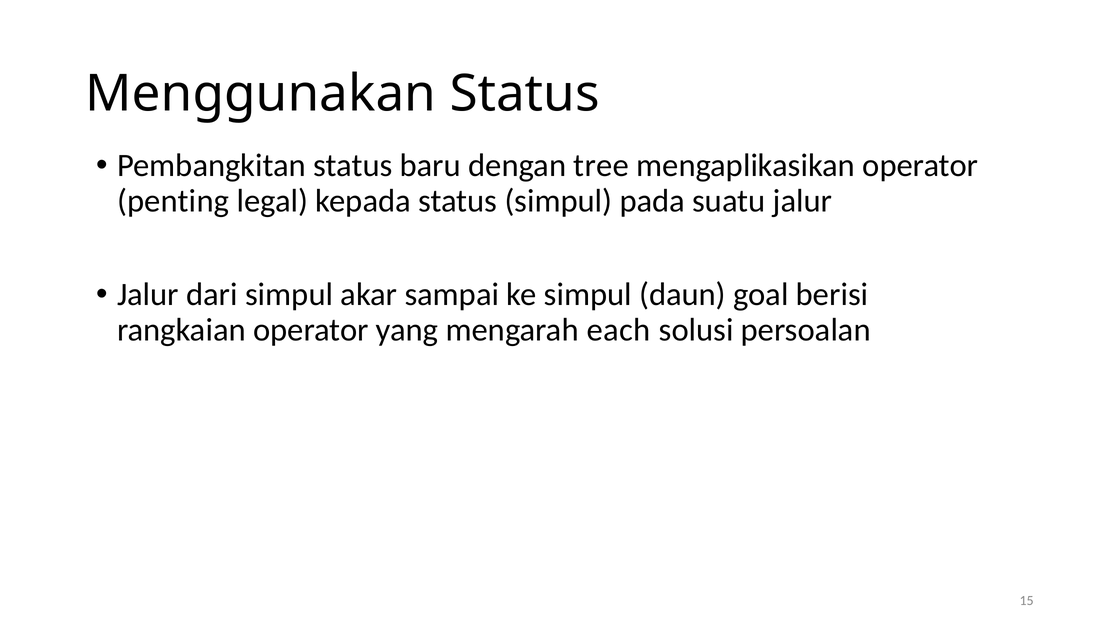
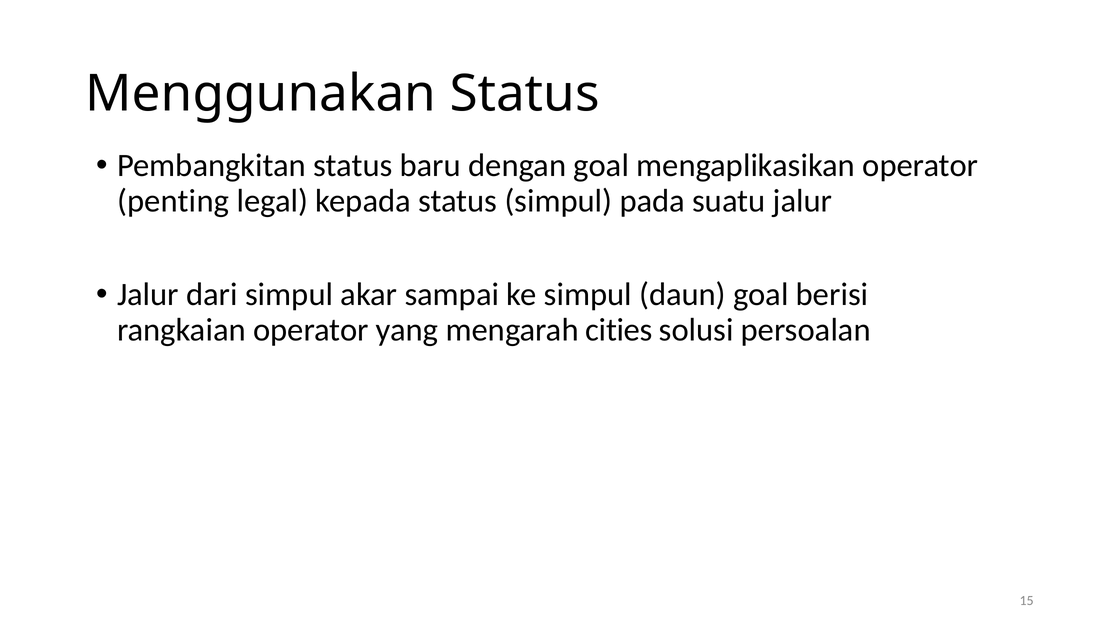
dengan tree: tree -> goal
each: each -> cities
